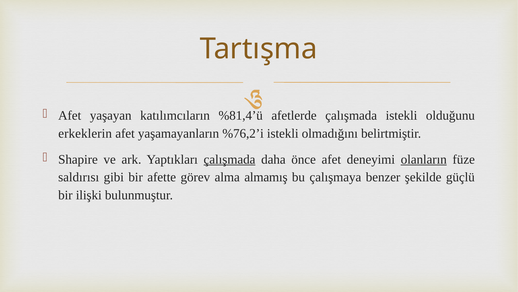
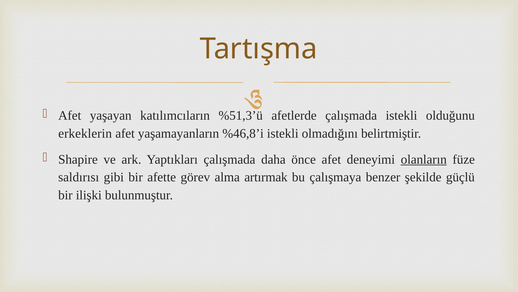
%81,4’ü: %81,4’ü -> %51,3’ü
%76,2’i: %76,2’i -> %46,8’i
çalışmada at (230, 159) underline: present -> none
almamış: almamış -> artırmak
